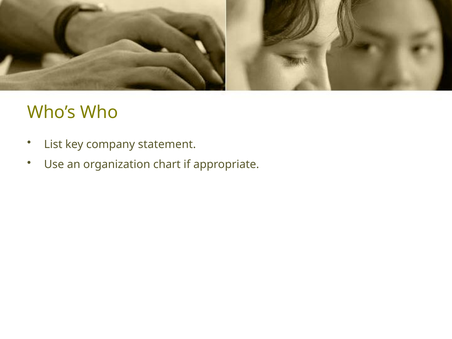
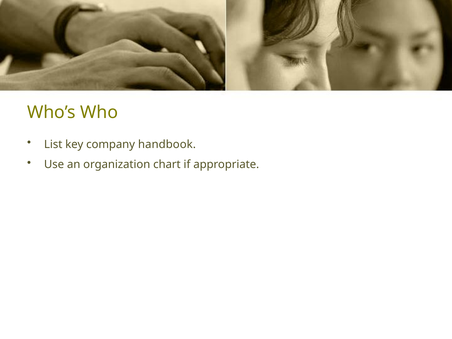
statement: statement -> handbook
